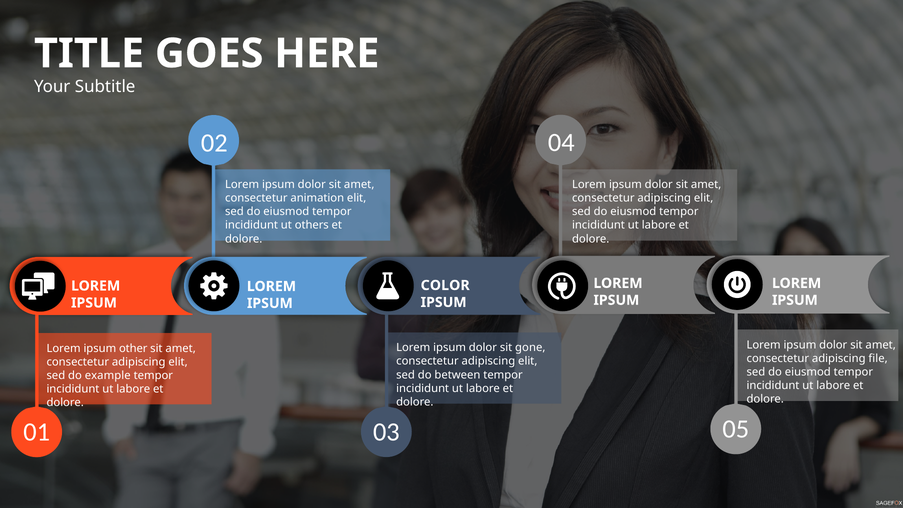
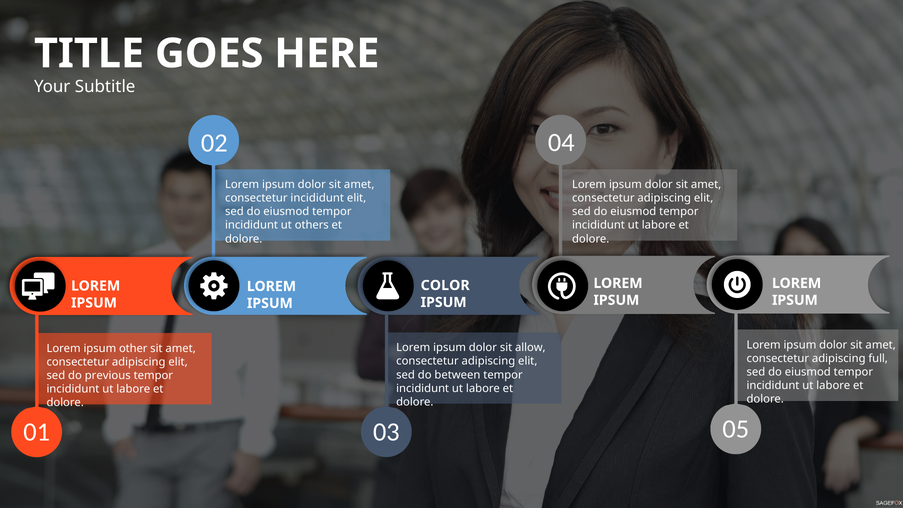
animation at (317, 198): animation -> incididunt
gone: gone -> allow
file: file -> full
example: example -> previous
